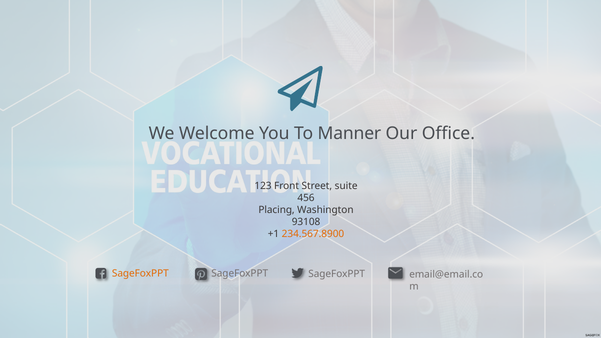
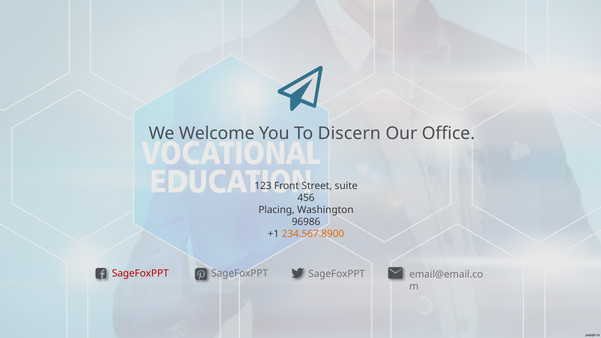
Manner: Manner -> Discern
93108: 93108 -> 96986
SageFoxPPT at (140, 274) colour: orange -> red
